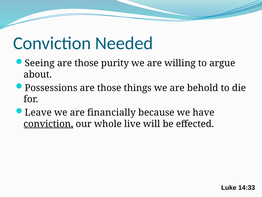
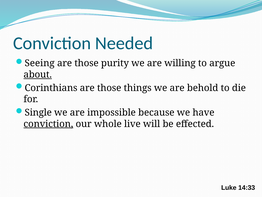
about underline: none -> present
Possessions: Possessions -> Corinthians
Leave: Leave -> Single
financially: financially -> impossible
